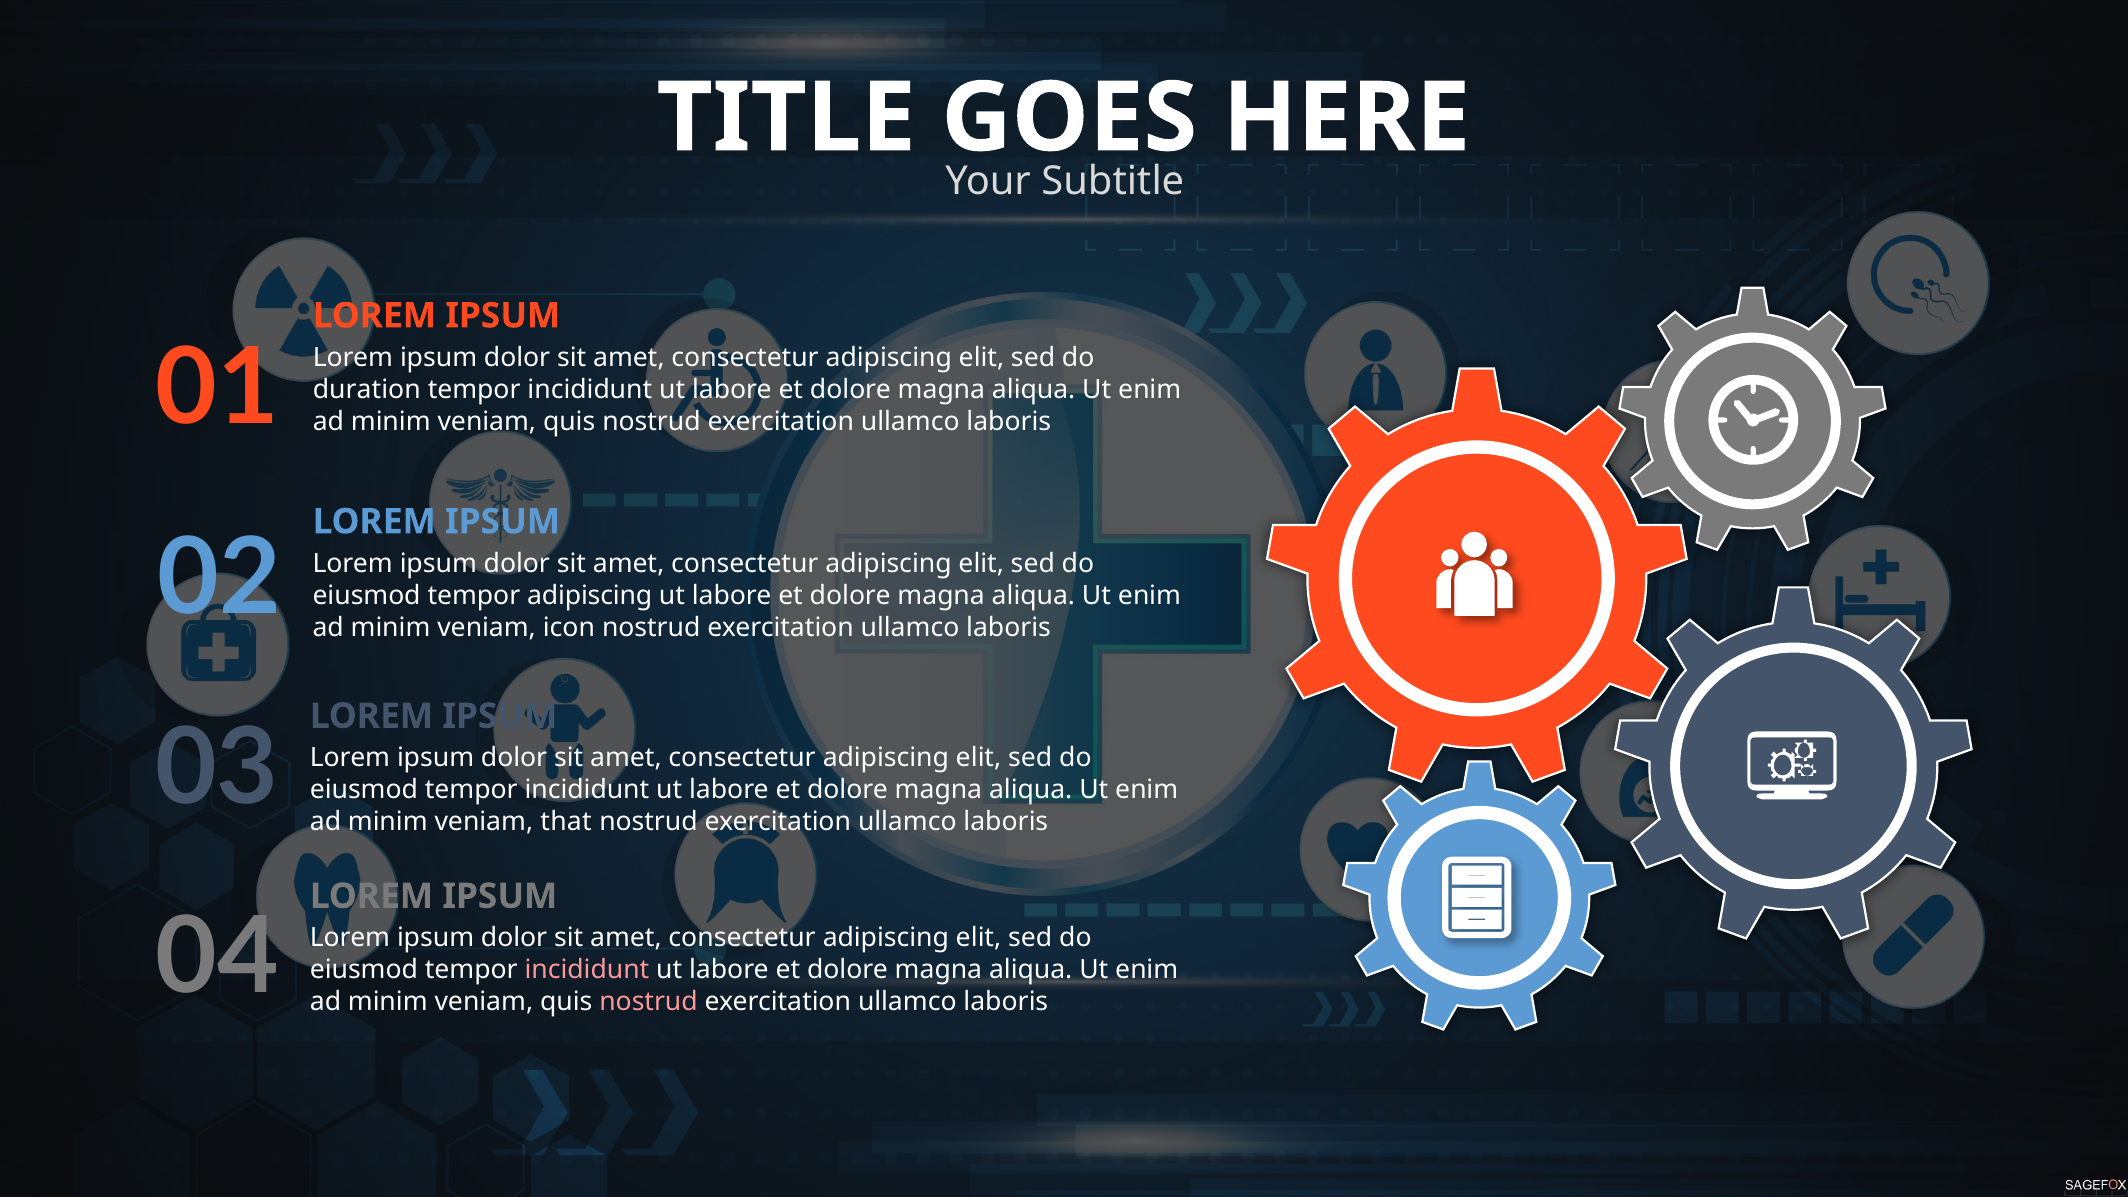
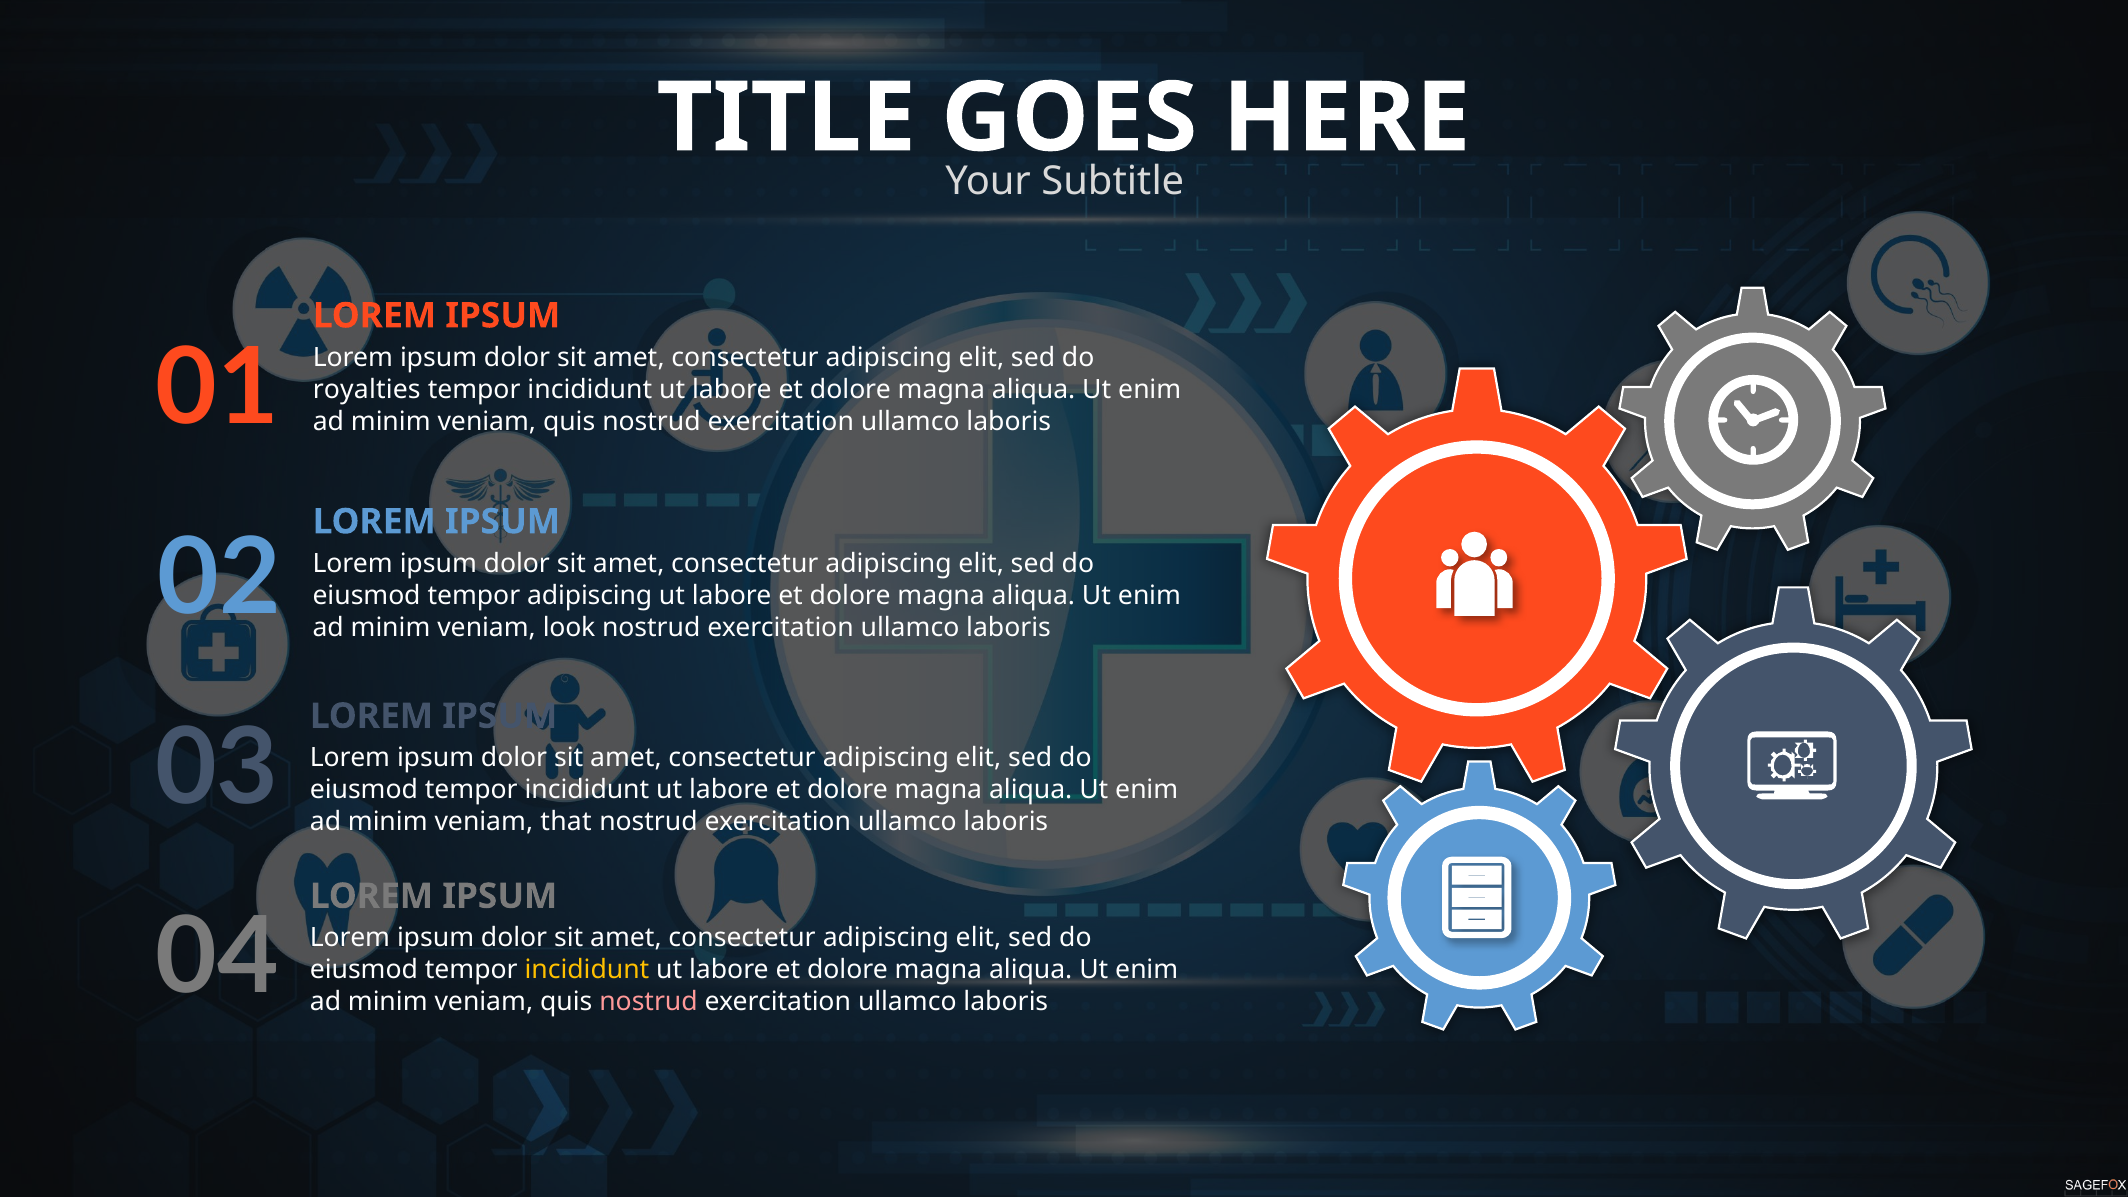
duration: duration -> royalties
icon: icon -> look
incididunt at (587, 970) colour: pink -> yellow
